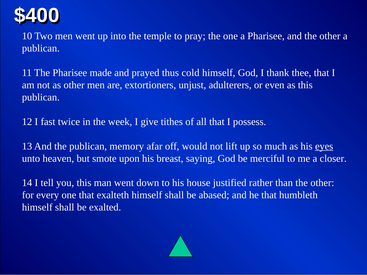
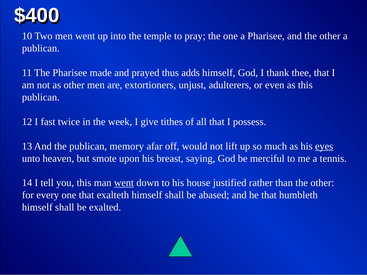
cold: cold -> adds
closer: closer -> tennis
went at (124, 183) underline: none -> present
